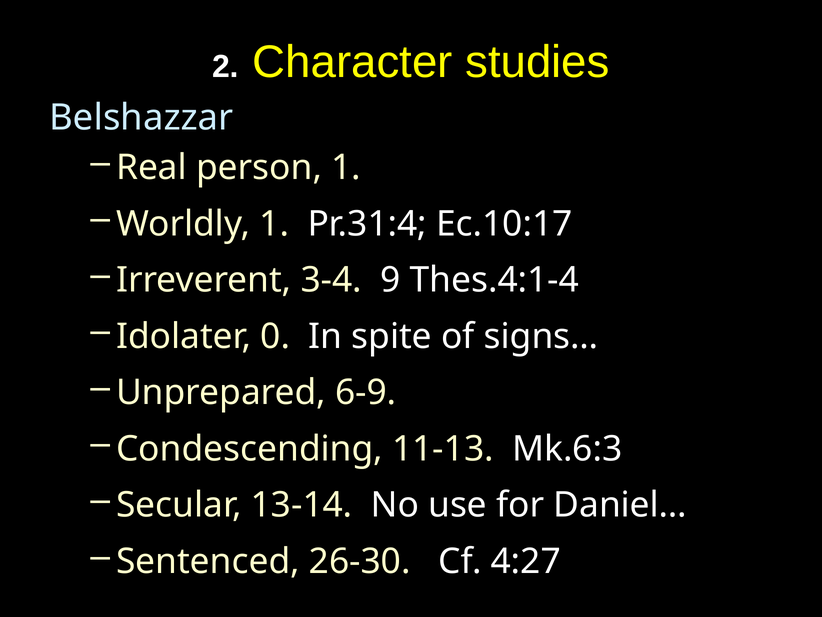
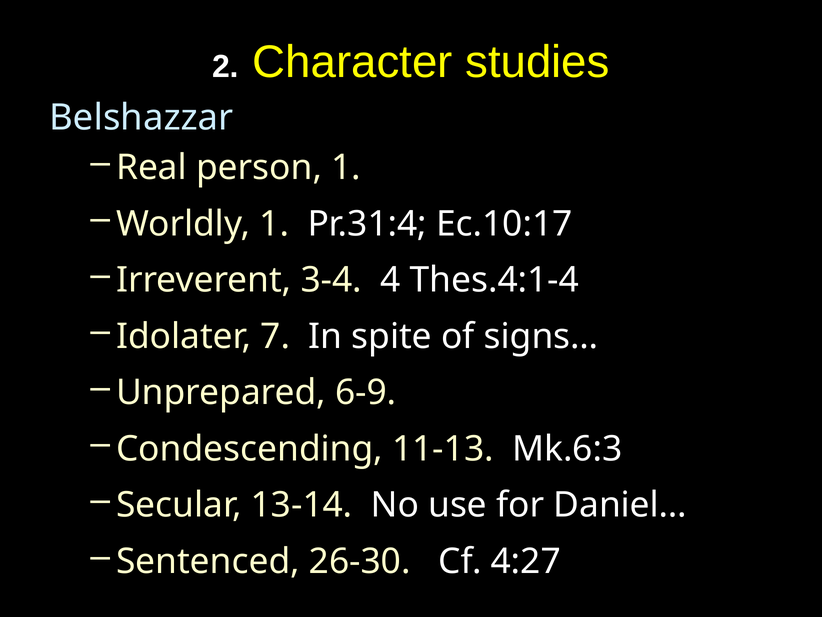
9: 9 -> 4
0: 0 -> 7
